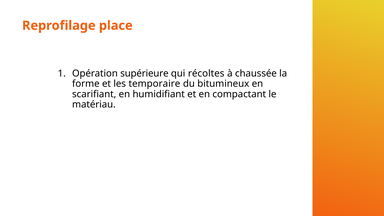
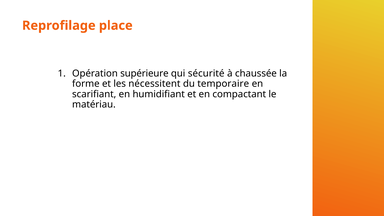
récoltes: récoltes -> sécurité
temporaire: temporaire -> nécessitent
bitumineux: bitumineux -> temporaire
